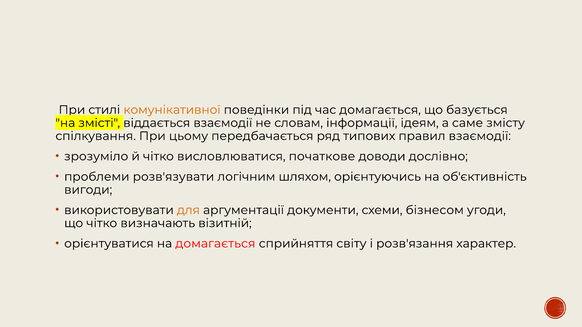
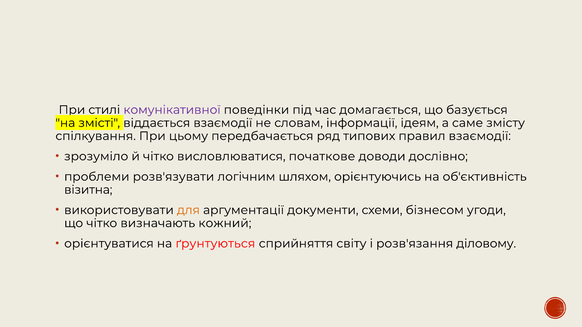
комунікативної colour: orange -> purple
вигоди: вигоди -> візитна
візитній: візитній -> кожний
на домагається: домагається -> ґрунтуються
характер: характер -> діловому
